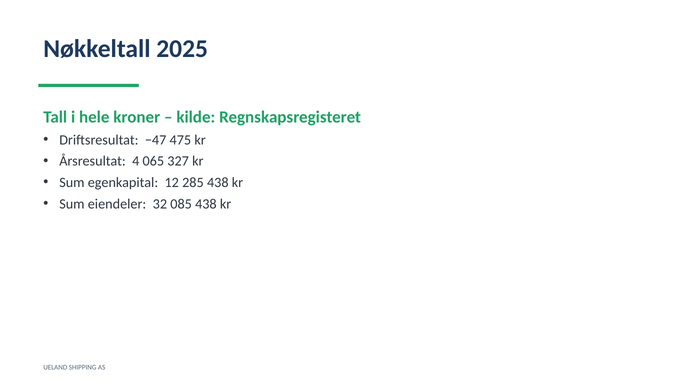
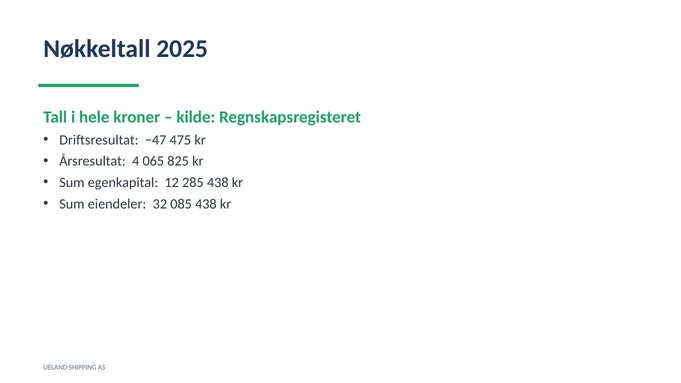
327: 327 -> 825
